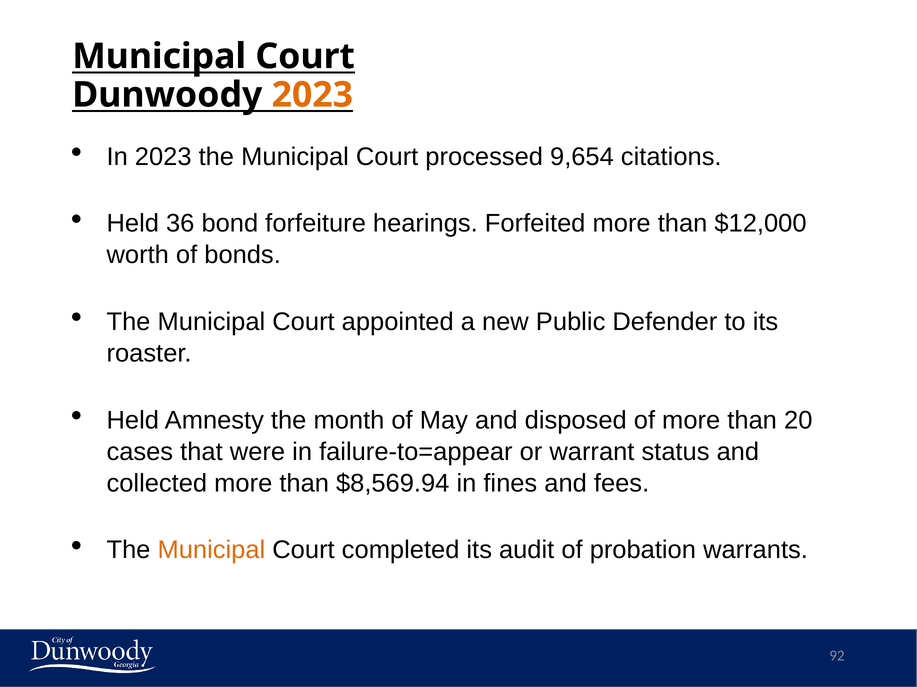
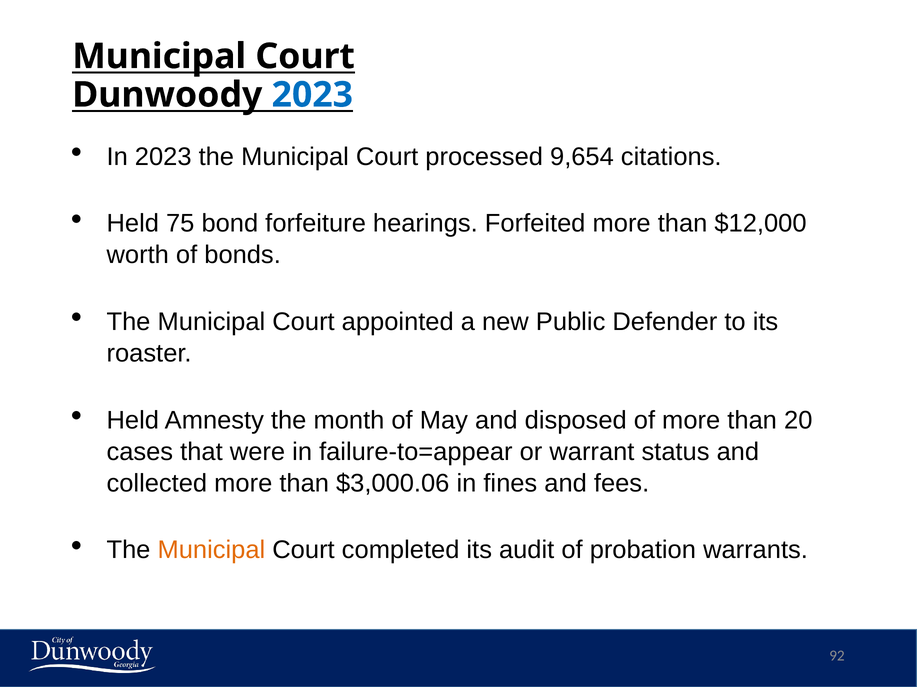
2023 at (312, 95) colour: orange -> blue
36: 36 -> 75
$8,569.94: $8,569.94 -> $3,000.06
